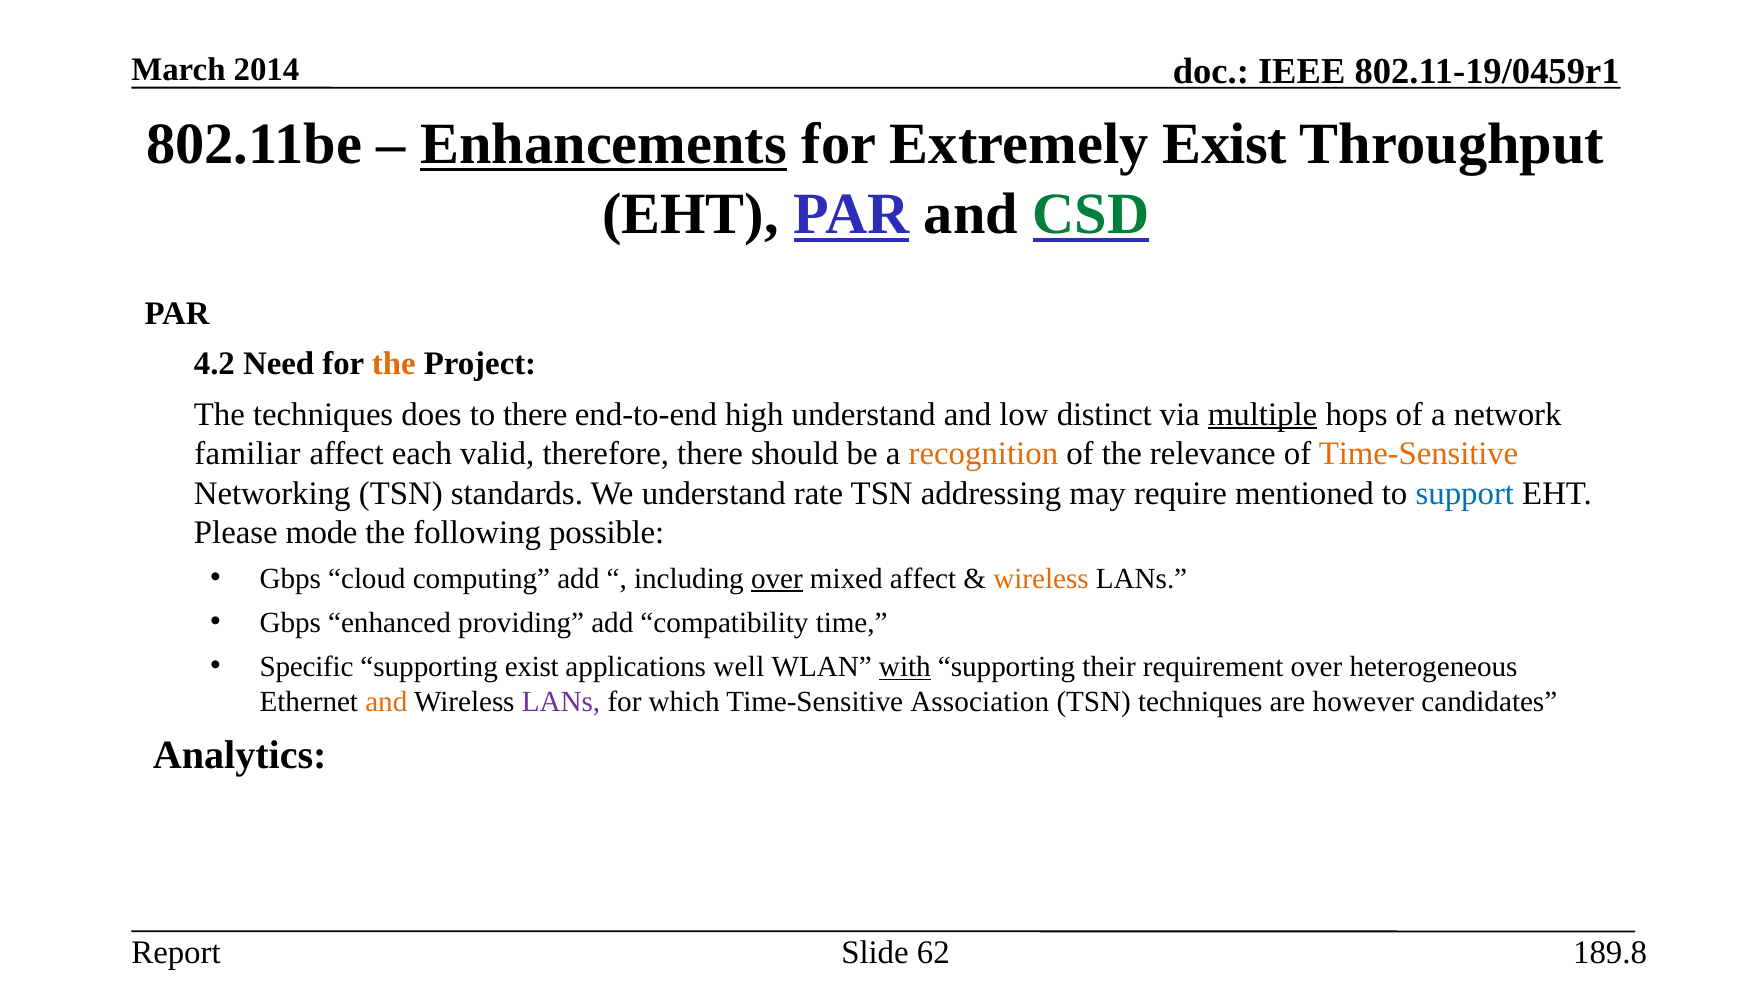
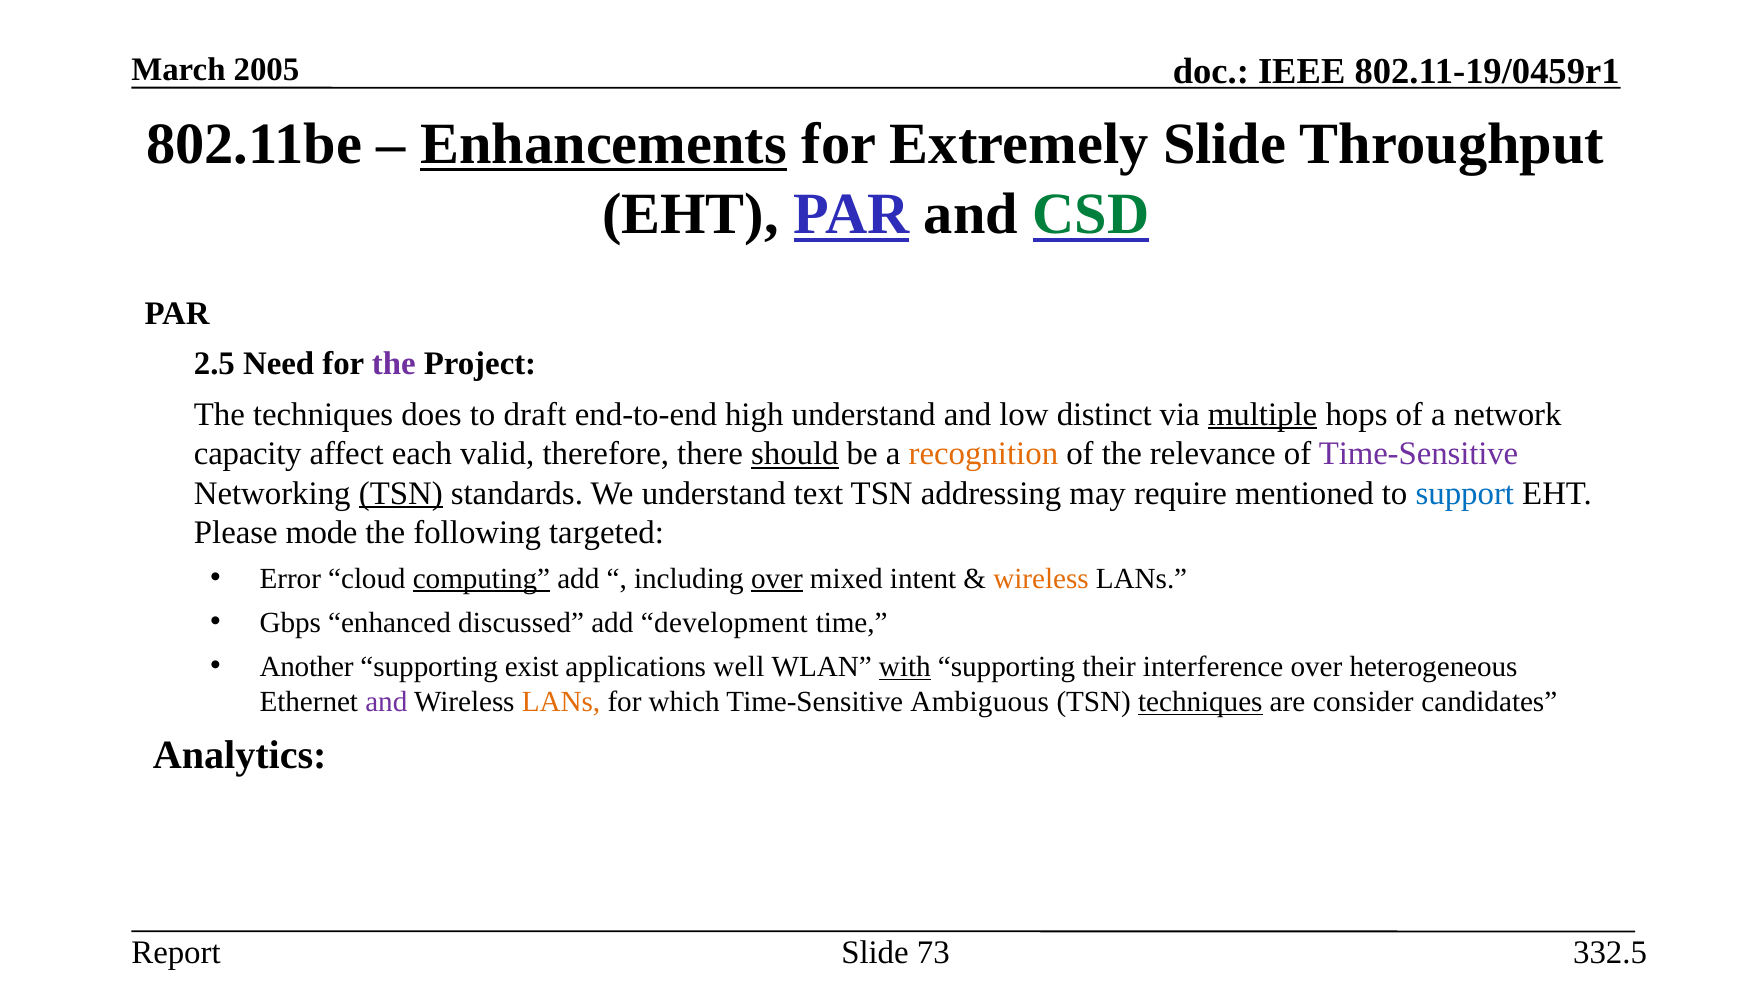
2014: 2014 -> 2005
Extremely Exist: Exist -> Slide
4.2: 4.2 -> 2.5
the at (394, 364) colour: orange -> purple
to there: there -> draft
familiar: familiar -> capacity
should underline: none -> present
Time-Sensitive at (1419, 454) colour: orange -> purple
TSN at (401, 493) underline: none -> present
rate: rate -> text
possible: possible -> targeted
Gbps at (290, 578): Gbps -> Error
computing underline: none -> present
mixed affect: affect -> intent
providing: providing -> discussed
compatibility: compatibility -> development
Specific: Specific -> Another
requirement: requirement -> interference
and at (386, 702) colour: orange -> purple
LANs at (561, 702) colour: purple -> orange
Association: Association -> Ambiguous
techniques at (1200, 702) underline: none -> present
however: however -> consider
62: 62 -> 73
189.8: 189.8 -> 332.5
